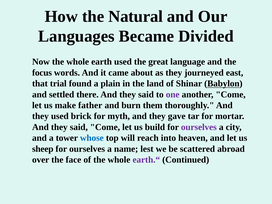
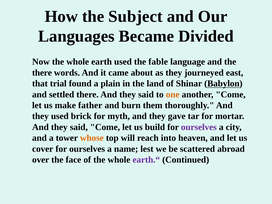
Natural: Natural -> Subject
great: great -> fable
focus at (42, 73): focus -> there
one colour: purple -> orange
whose colour: blue -> orange
sheep: sheep -> cover
